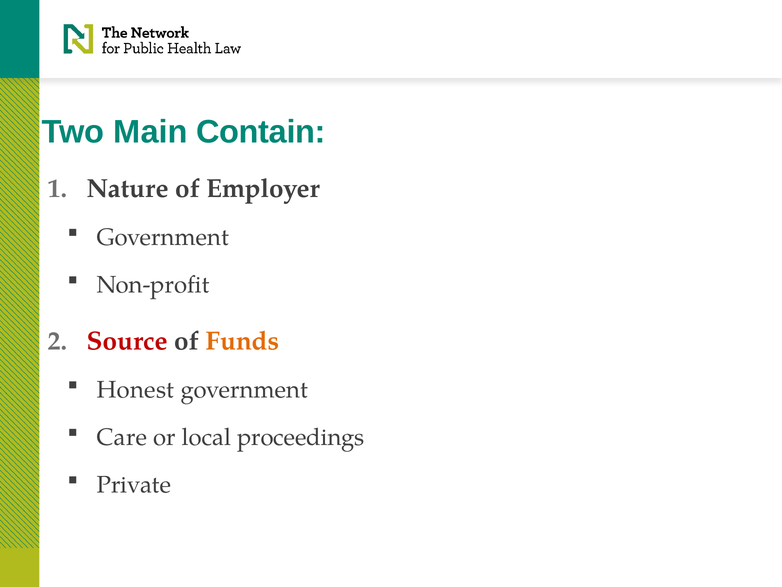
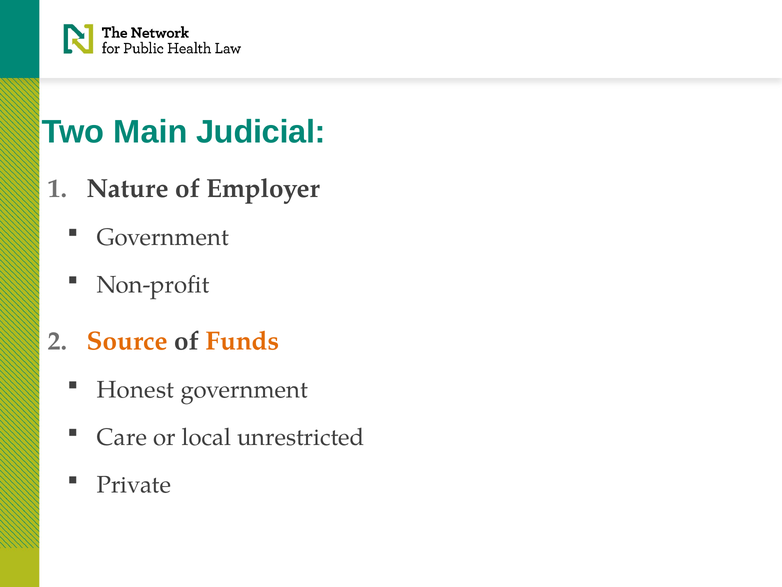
Contain: Contain -> Judicial
Source colour: red -> orange
proceedings: proceedings -> unrestricted
